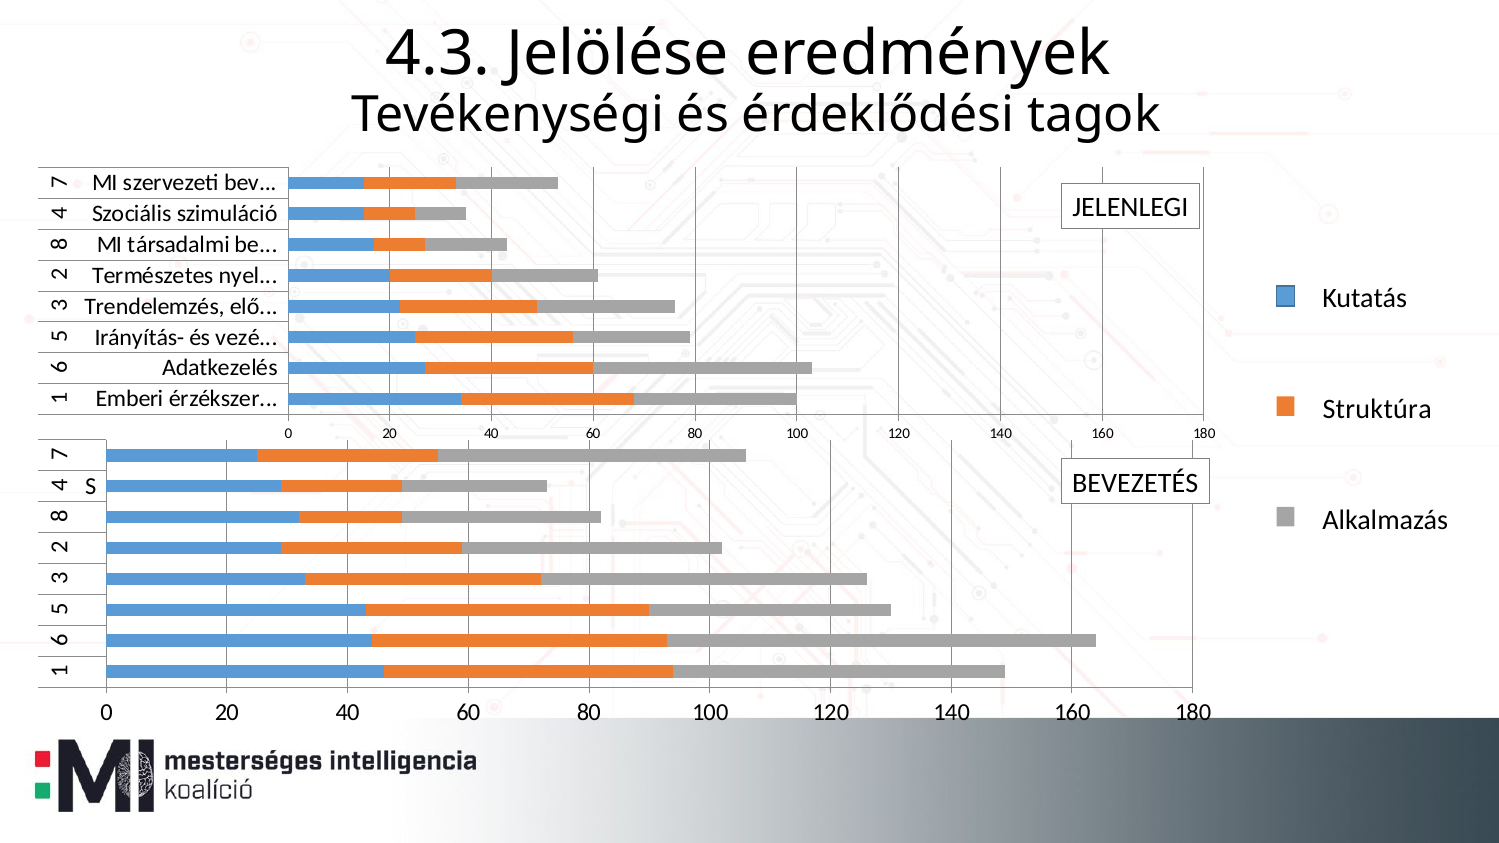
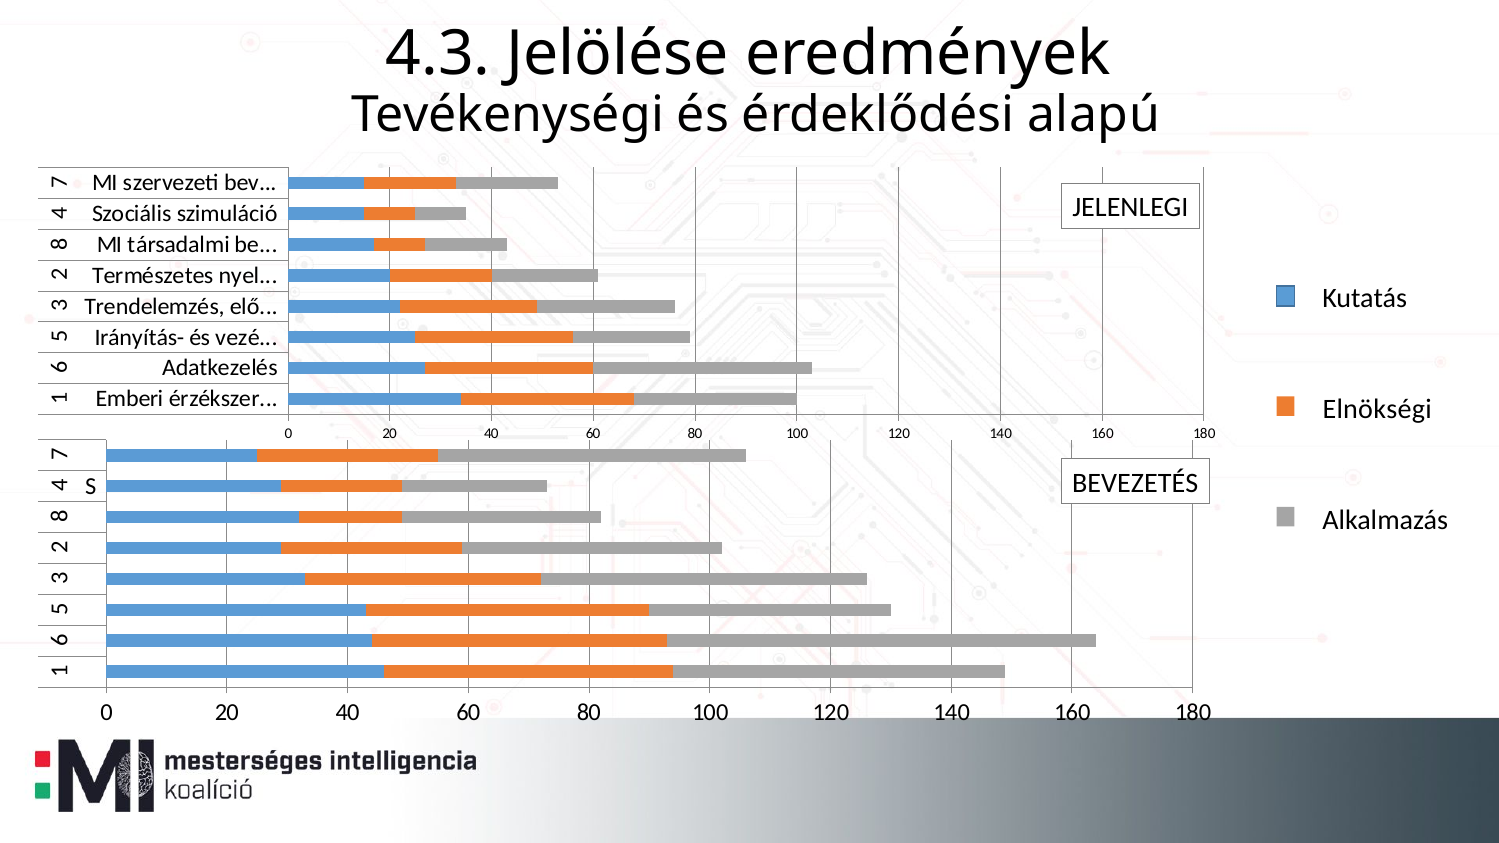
tagok: tagok -> alapú
Struktúra: Struktúra -> Elnökségi
